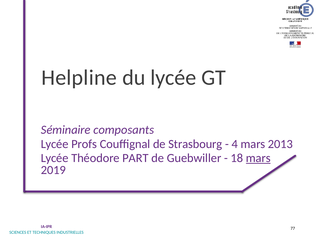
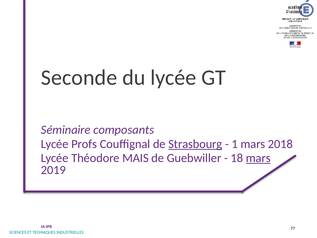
Helpline: Helpline -> Seconde
Strasbourg underline: none -> present
4: 4 -> 1
2013: 2013 -> 2018
PART: PART -> MAIS
